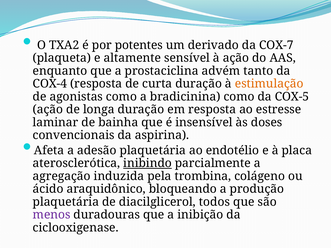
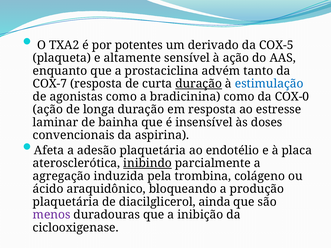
COX-7: COX-7 -> COX-5
COX-4: COX-4 -> COX-7
duração at (199, 84) underline: none -> present
estimulação colour: orange -> blue
COX-5: COX-5 -> COX-0
todos: todos -> ainda
